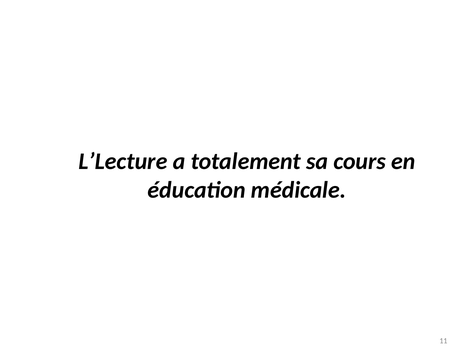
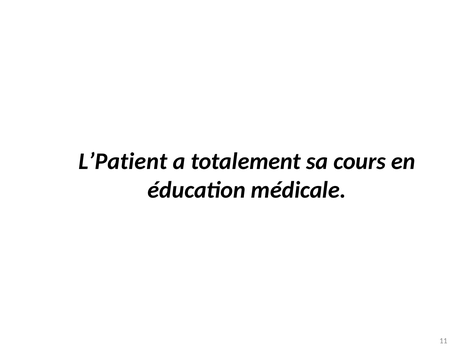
L’Lecture: L’Lecture -> L’Patient
